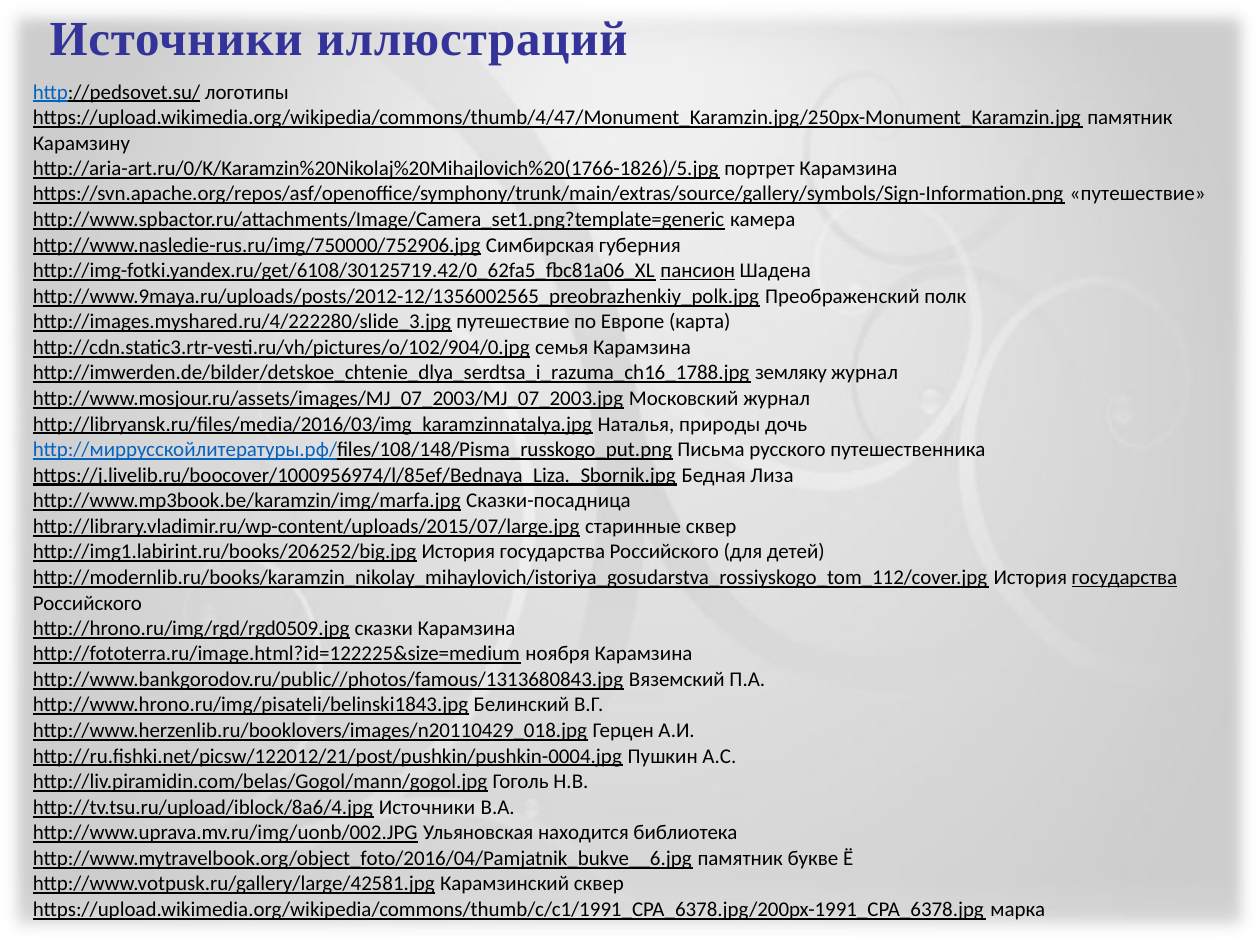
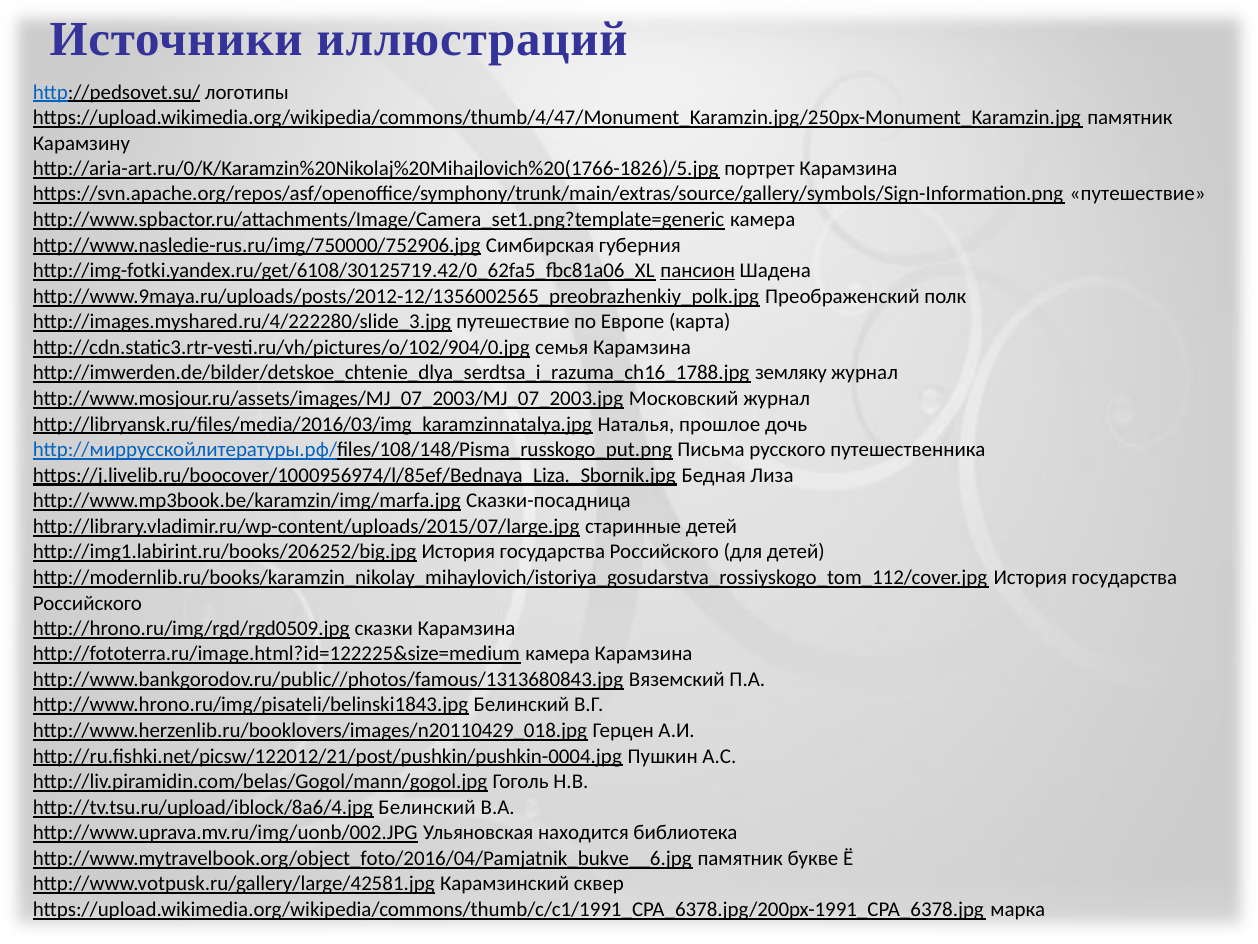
природы: природы -> прошлое
старинные сквер: сквер -> детей
государства at (1124, 577) underline: present -> none
http://fototerra.ru/image.html?id=122225&size=medium ноября: ноября -> камера
http://tv.tsu.ru/upload/iblock/8a6/4.jpg Источники: Источники -> Белинский
